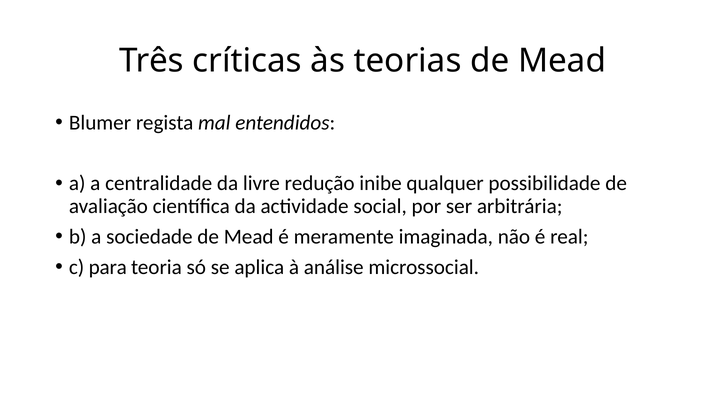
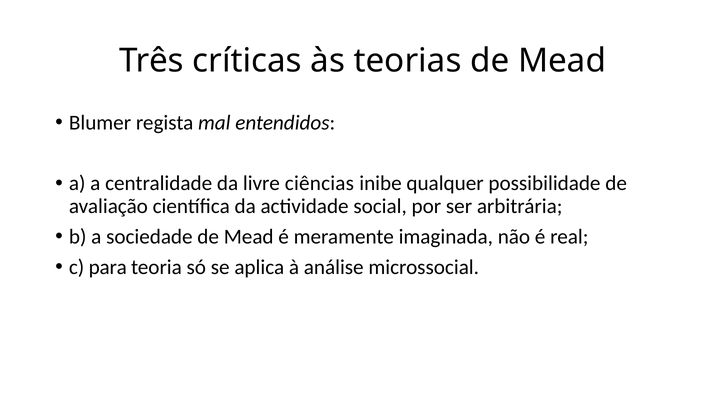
redução: redução -> ciências
